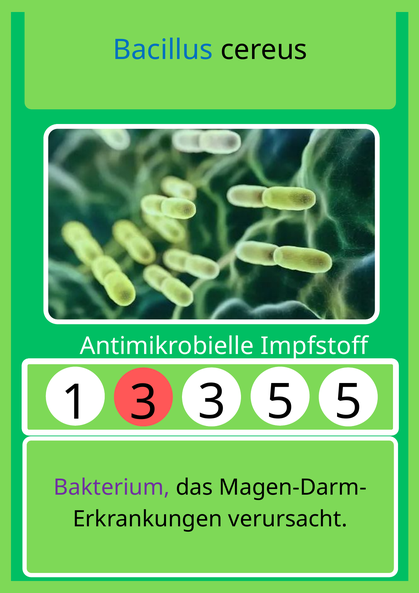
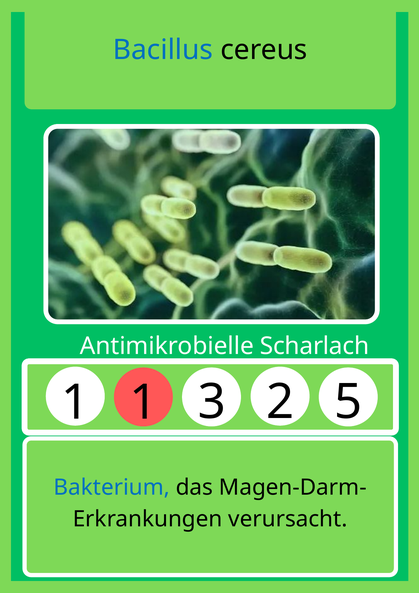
Impfstoff: Impfstoff -> Scharlach
1 3: 3 -> 1
3 5: 5 -> 2
Bakterium colour: purple -> blue
